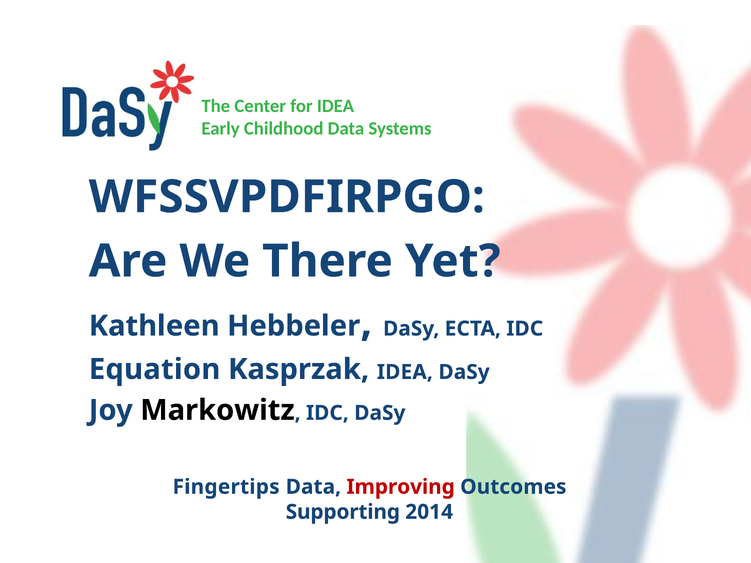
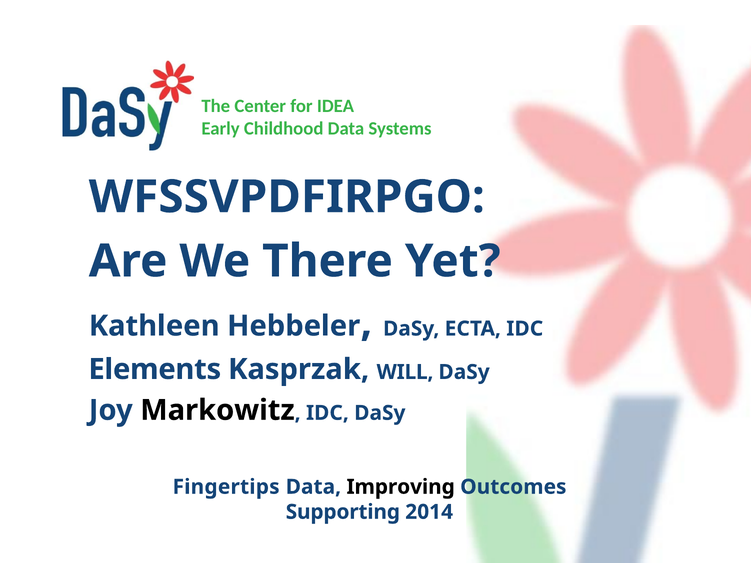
Equation: Equation -> Elements
Kasprzak IDEA: IDEA -> WILL
Improving colour: red -> black
